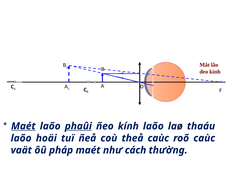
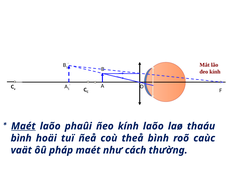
phaûi underline: present -> none
laõo at (21, 139): laõo -> bình
theå caùc: caùc -> bình
